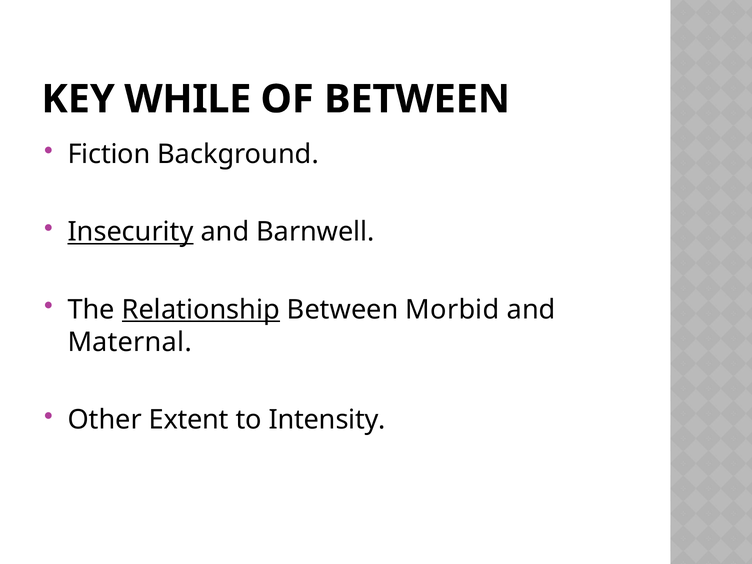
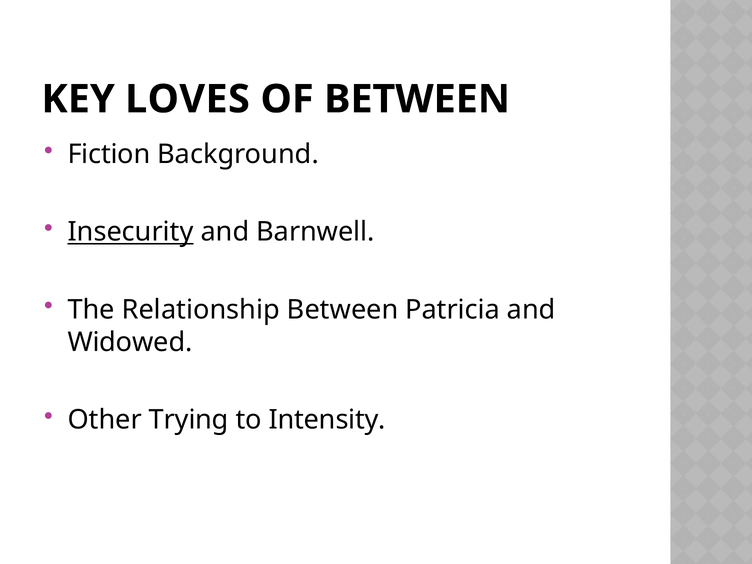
WHILE: WHILE -> LOVES
Relationship underline: present -> none
Morbid: Morbid -> Patricia
Maternal: Maternal -> Widowed
Extent: Extent -> Trying
